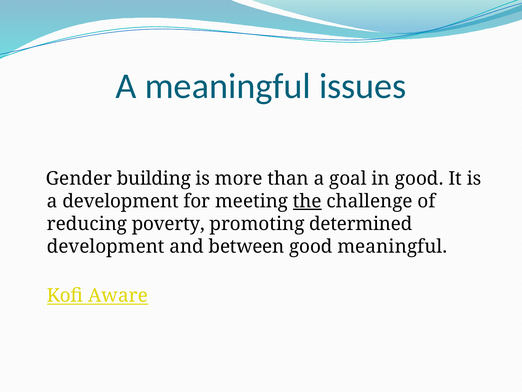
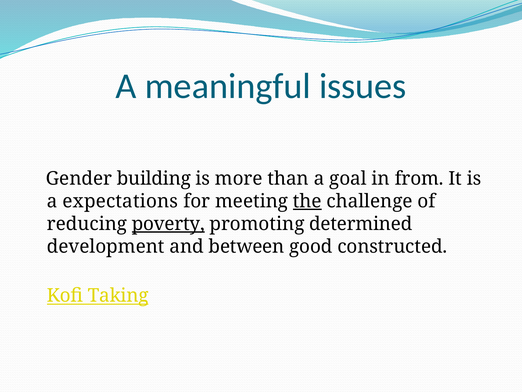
in good: good -> from
a development: development -> expectations
poverty underline: none -> present
good meaningful: meaningful -> constructed
Aware: Aware -> Taking
